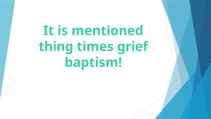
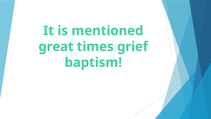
thing: thing -> great
